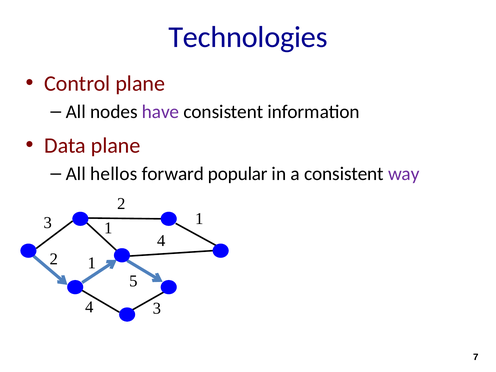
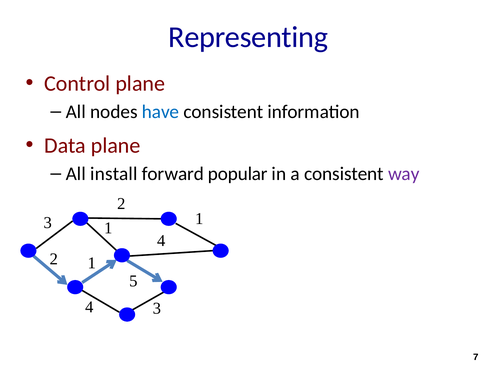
Technologies: Technologies -> Representing
have colour: purple -> blue
hellos: hellos -> install
